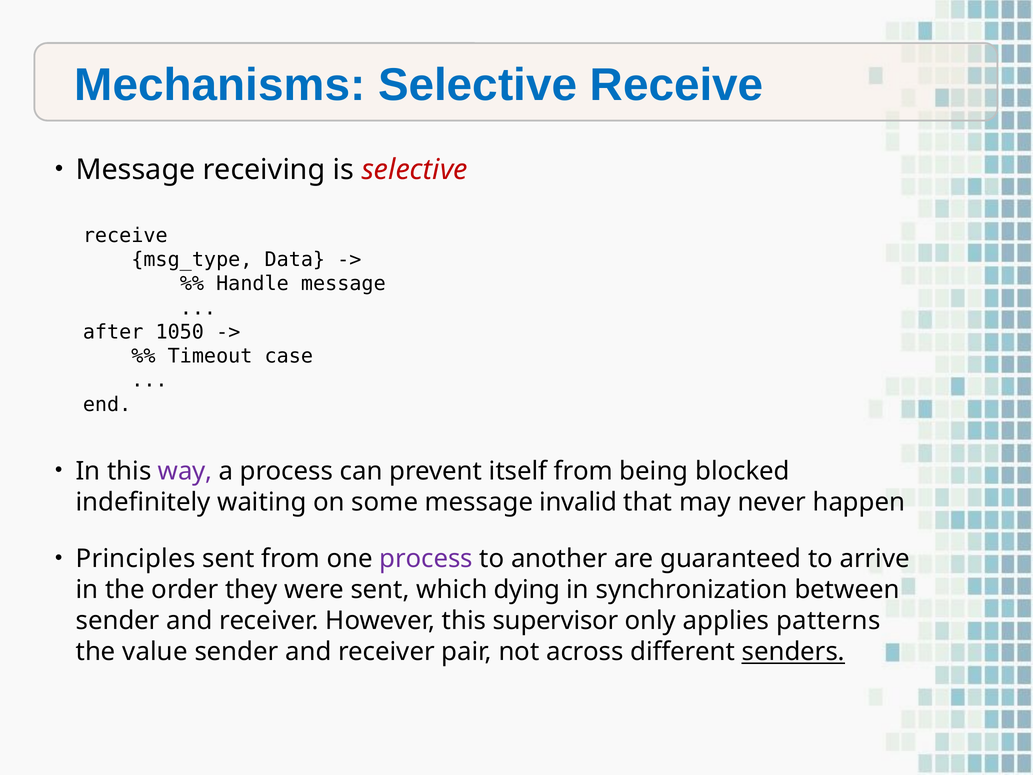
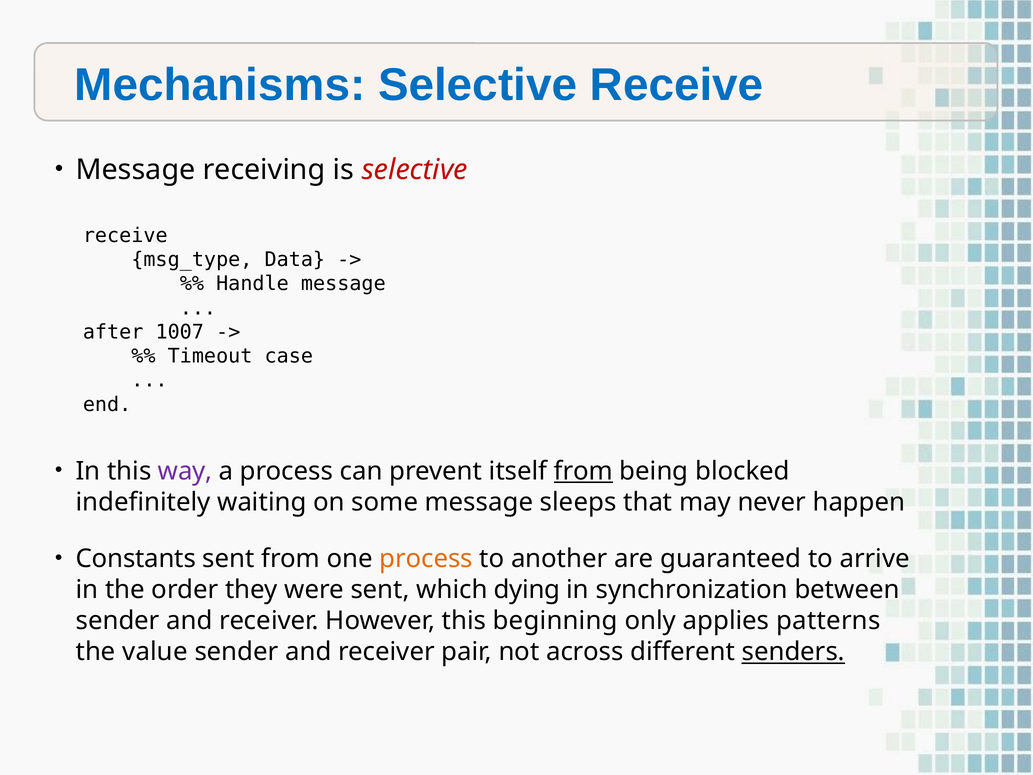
1050: 1050 -> 1007
from at (583, 471) underline: none -> present
invalid: invalid -> sleeps
Principles: Principles -> Constants
process at (426, 559) colour: purple -> orange
supervisor: supervisor -> beginning
